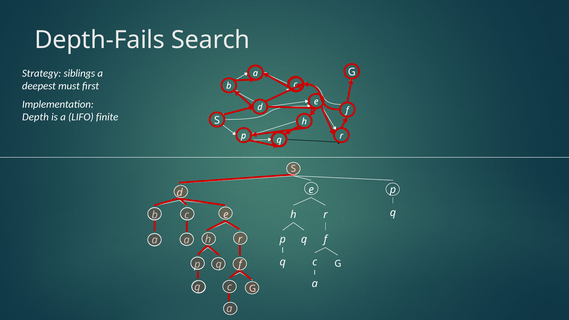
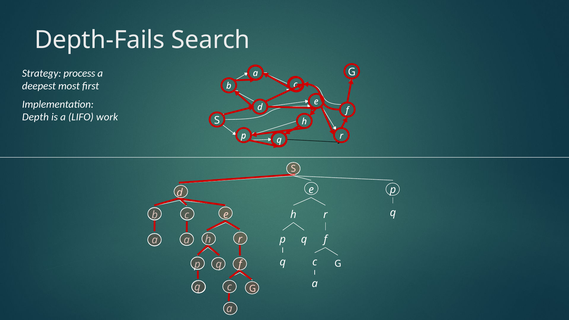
siblings: siblings -> process
must: must -> most
finite: finite -> work
